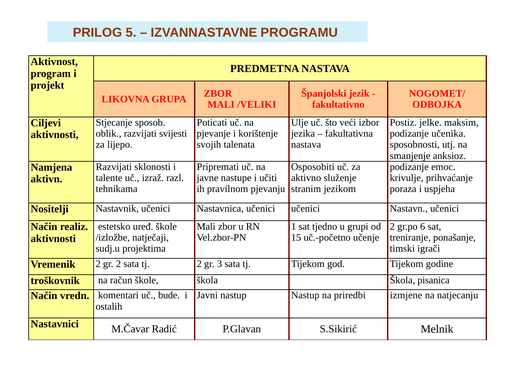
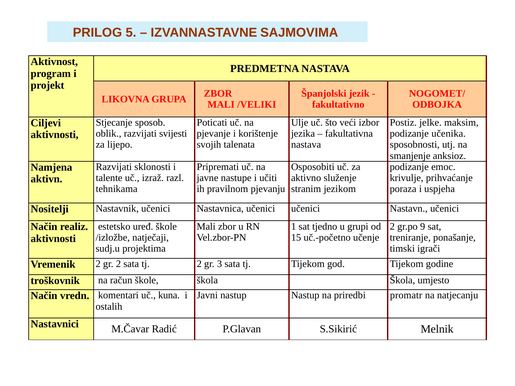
PROGRAMU: PROGRAMU -> SAJMOVIMA
6: 6 -> 9
pisanica: pisanica -> umjesto
bude: bude -> kuna
izmjene: izmjene -> promatr
